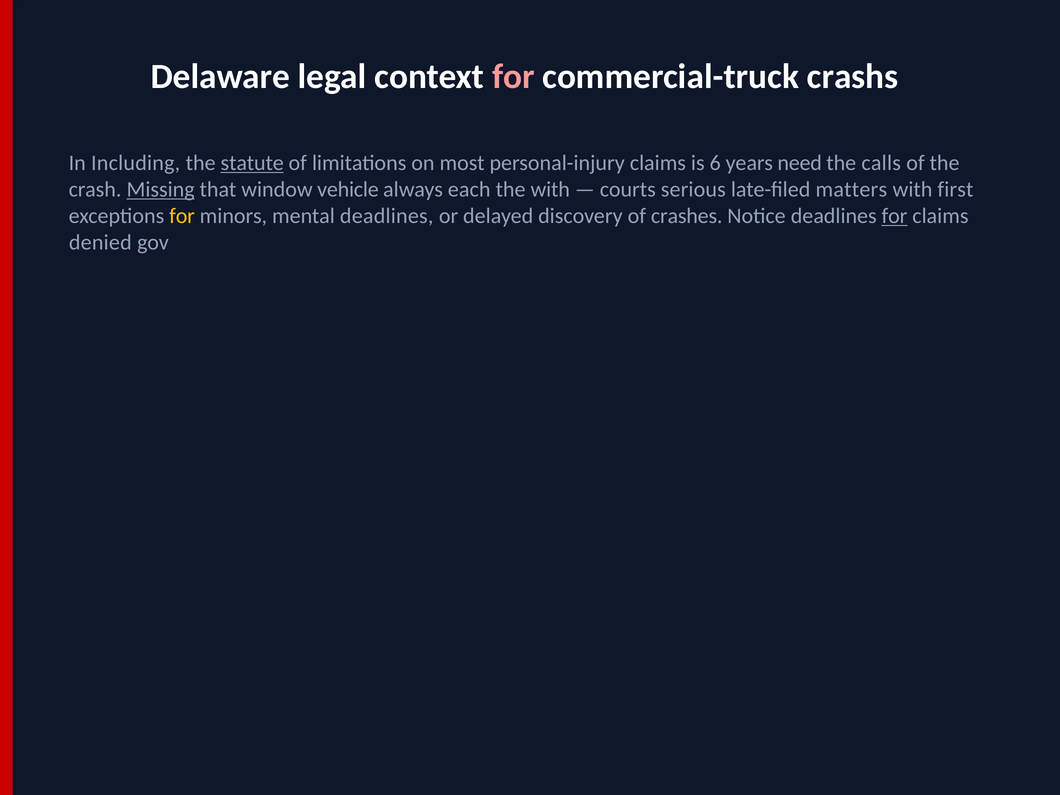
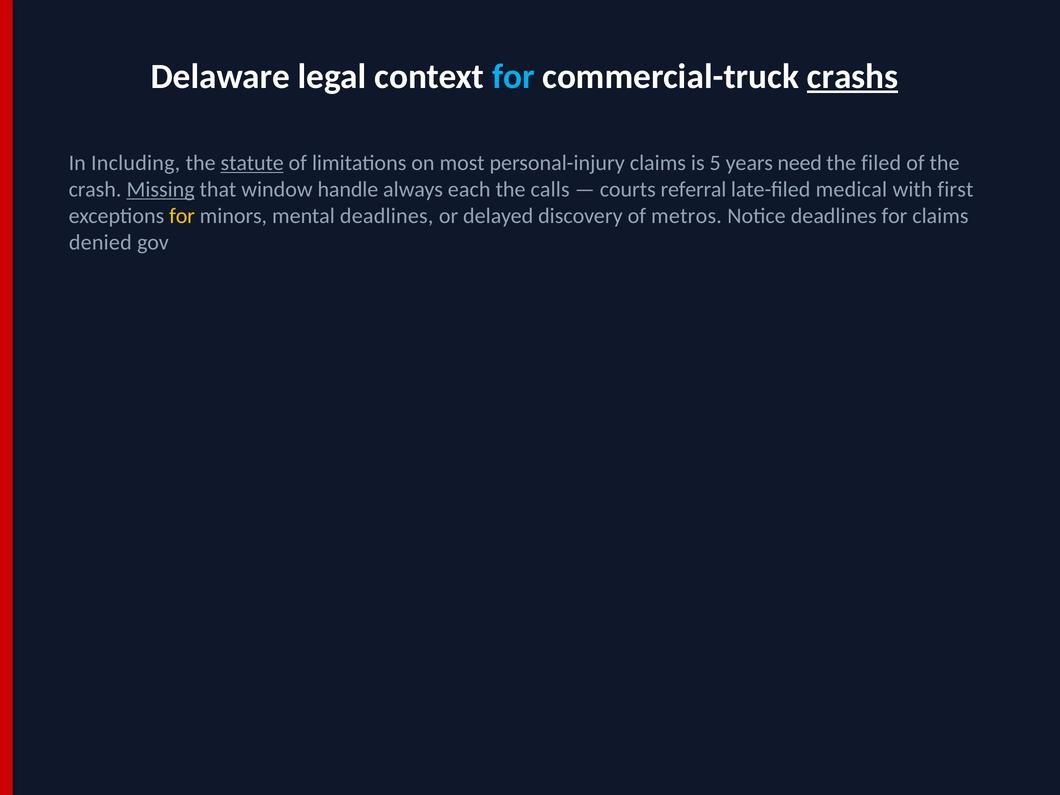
for at (513, 77) colour: pink -> light blue
crashs underline: none -> present
6: 6 -> 5
calls: calls -> filed
vehicle: vehicle -> handle
the with: with -> calls
serious: serious -> referral
matters: matters -> medical
crashes: crashes -> metros
for at (895, 216) underline: present -> none
